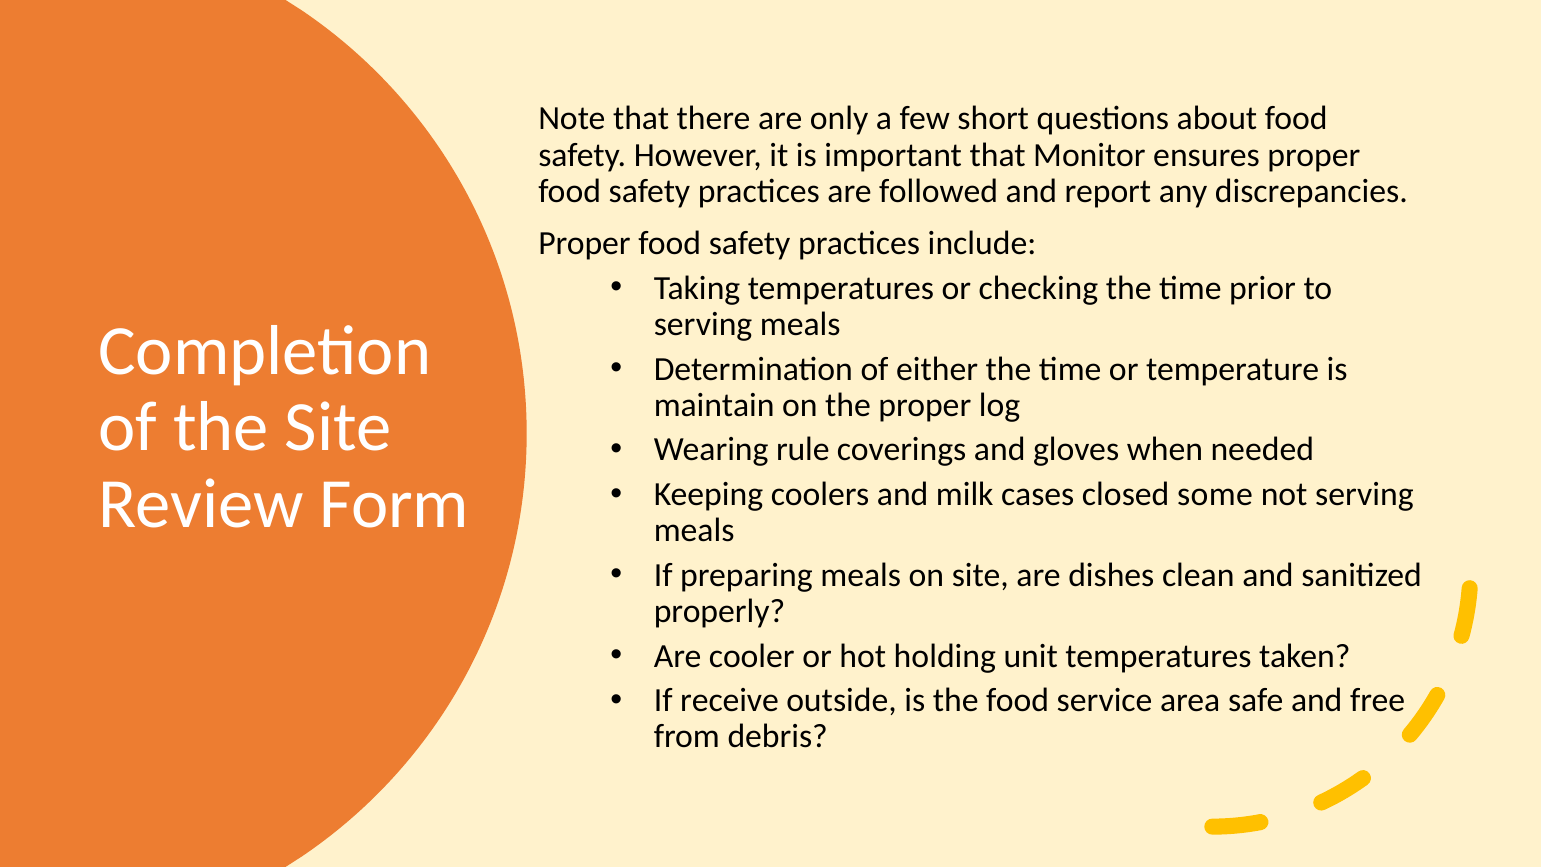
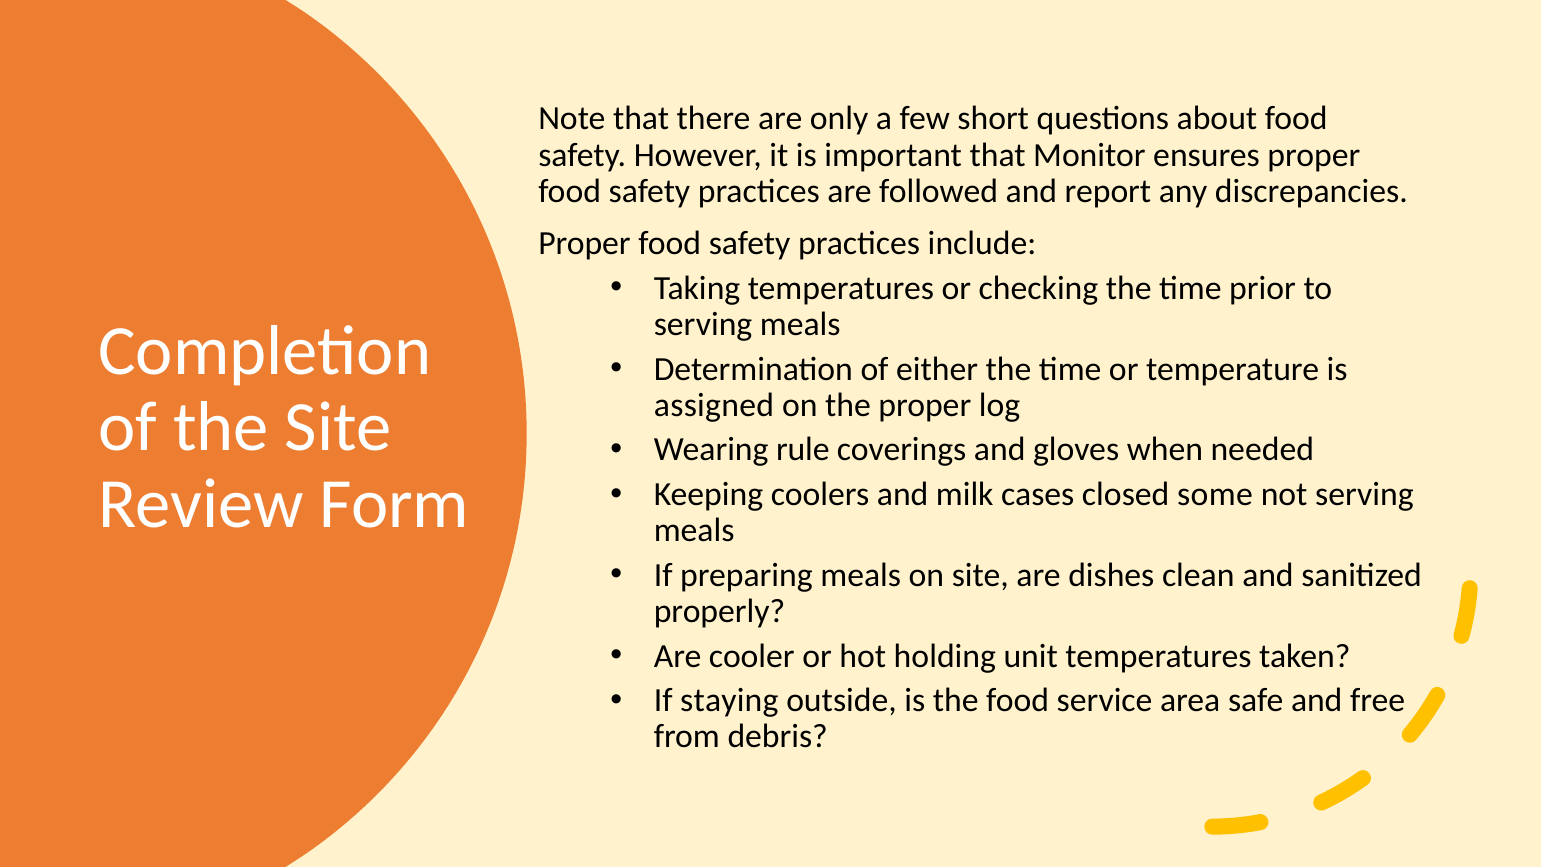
maintain: maintain -> assigned
receive: receive -> staying
